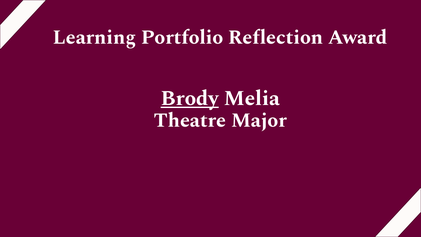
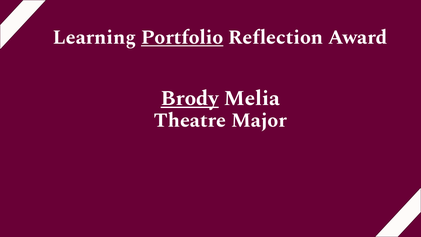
Portfolio underline: none -> present
